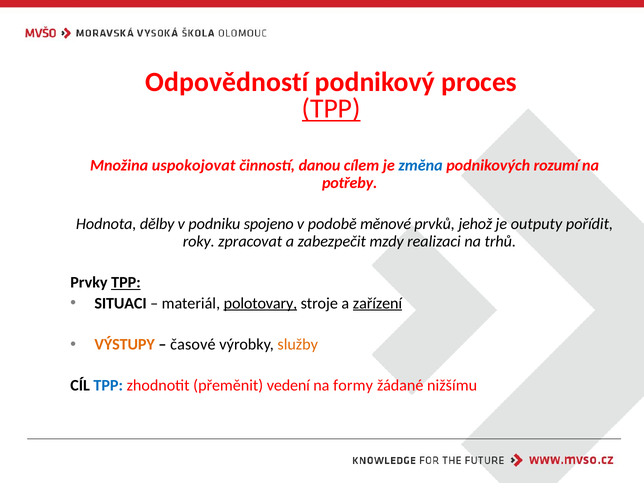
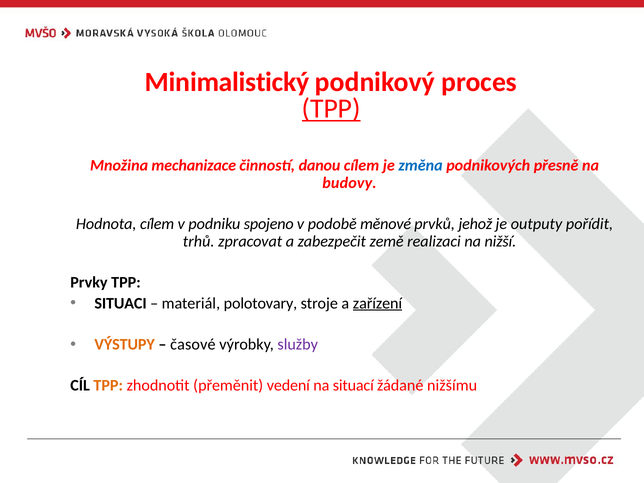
Odpovědností: Odpovědností -> Minimalistický
uspokojovat: uspokojovat -> mechanizace
rozumí: rozumí -> přesně
potřeby: potřeby -> budovy
Hodnota dělby: dělby -> cílem
roky: roky -> trhů
mzdy: mzdy -> země
trhů: trhů -> nižší
TPP at (126, 283) underline: present -> none
polotovary underline: present -> none
služby colour: orange -> purple
TPP at (108, 386) colour: blue -> orange
formy: formy -> situací
